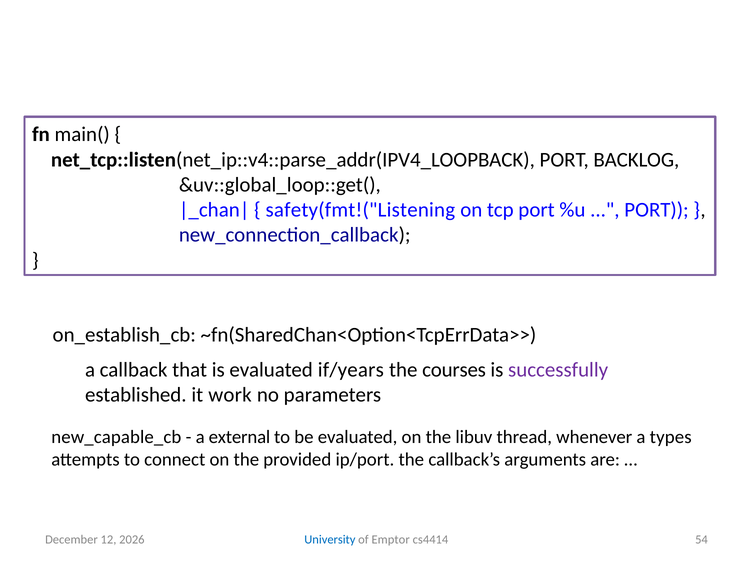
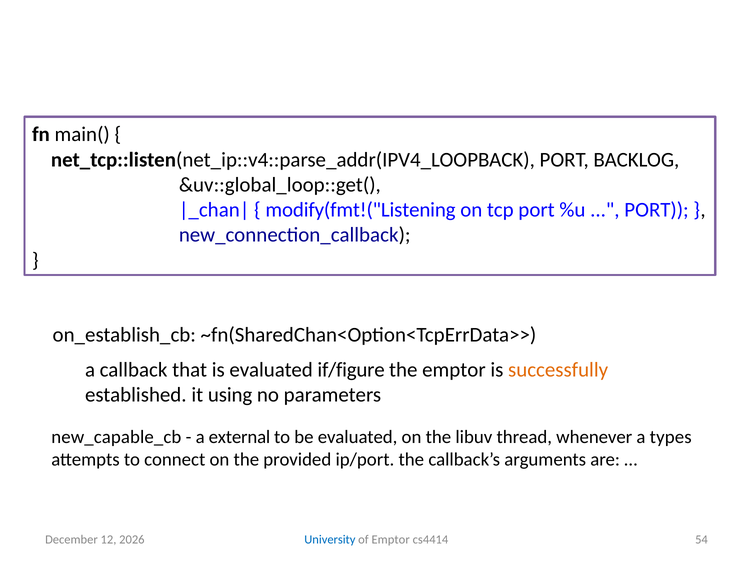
safety(fmt!("Listening: safety(fmt!("Listening -> modify(fmt!("Listening
if/years: if/years -> if/figure
the courses: courses -> emptor
successfully colour: purple -> orange
work: work -> using
